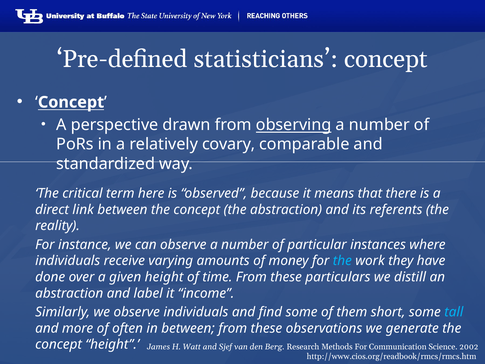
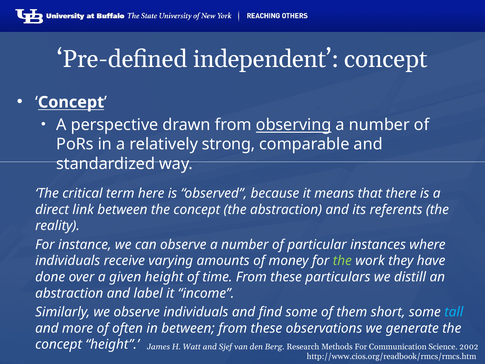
statisticians: statisticians -> independent
covary: covary -> strong
the at (342, 261) colour: light blue -> light green
